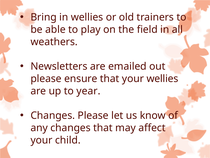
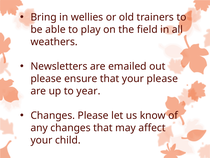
your wellies: wellies -> please
